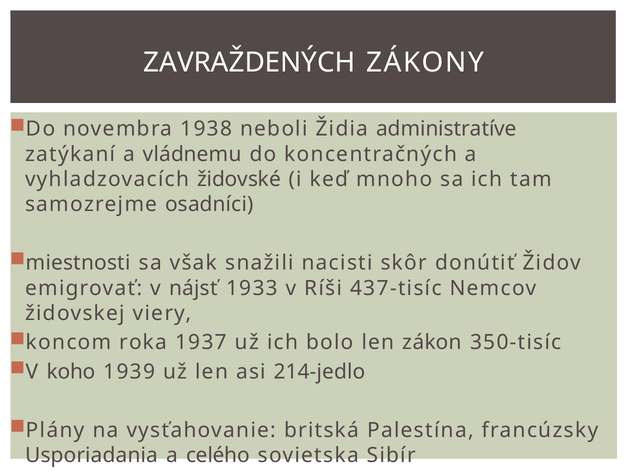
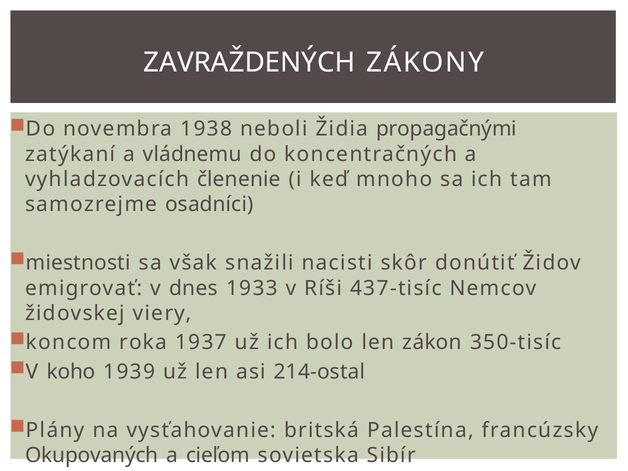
administratíve: administratíve -> propagačnými
židovské: židovské -> členenie
nájsť: nájsť -> dnes
214-jedlo: 214-jedlo -> 214-ostal
Usporiadania: Usporiadania -> Okupovaných
celého: celého -> cieľom
